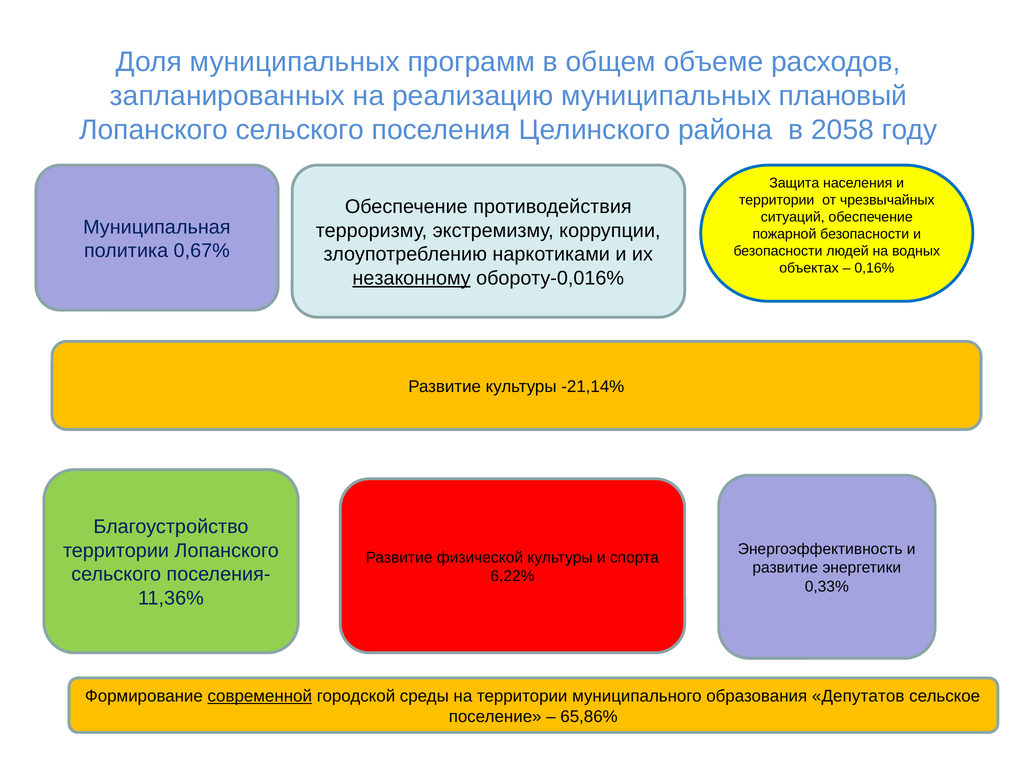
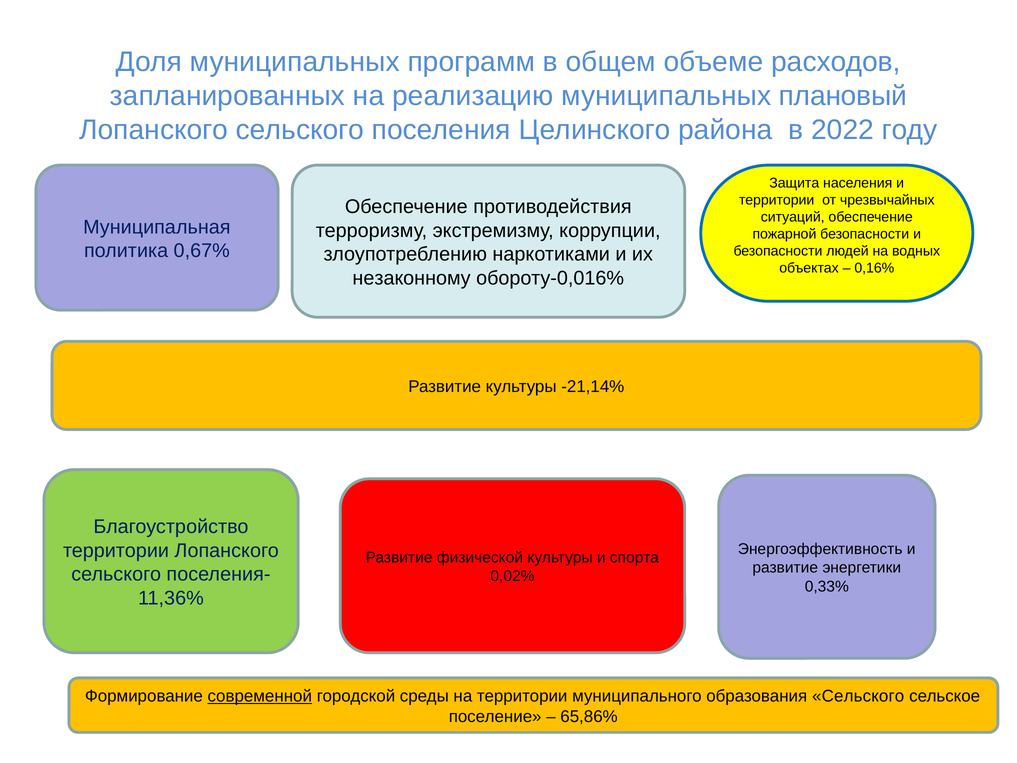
2058: 2058 -> 2022
незаконному underline: present -> none
6,22%: 6,22% -> 0,02%
образования Депутатов: Депутатов -> Сельского
